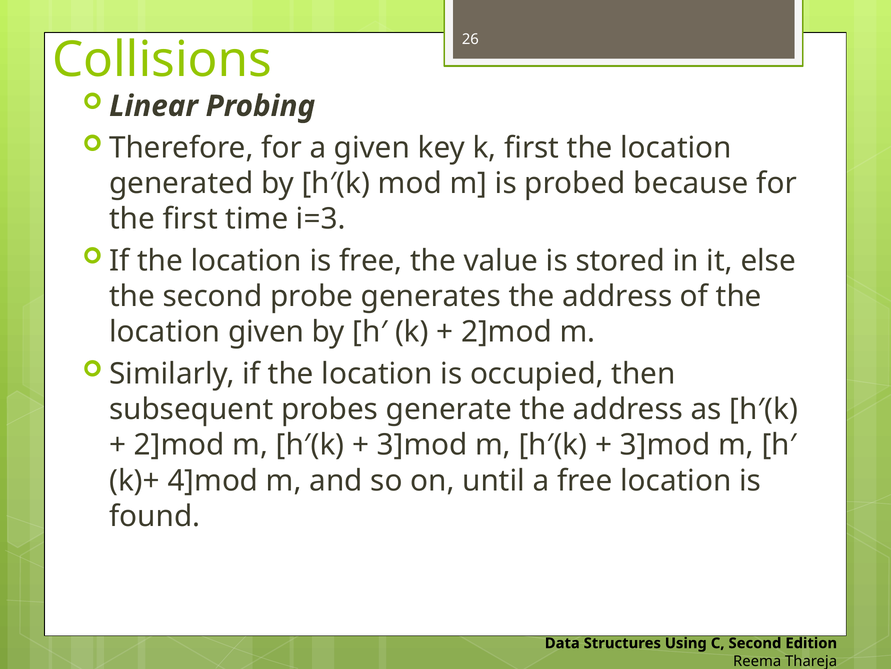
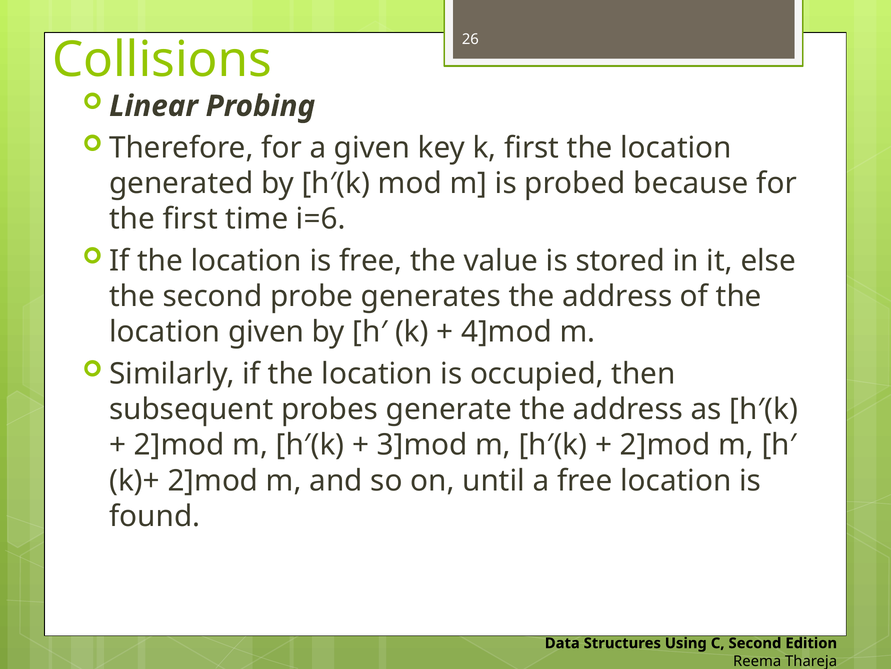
i=3: i=3 -> i=6
2]mod at (507, 332): 2]mod -> 4]mod
3]mod at (665, 445): 3]mod -> 2]mod
4]mod at (213, 480): 4]mod -> 2]mod
